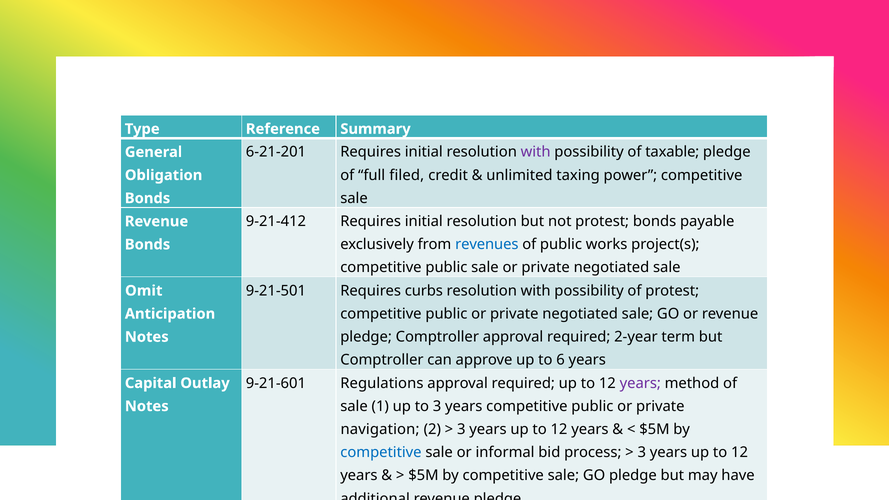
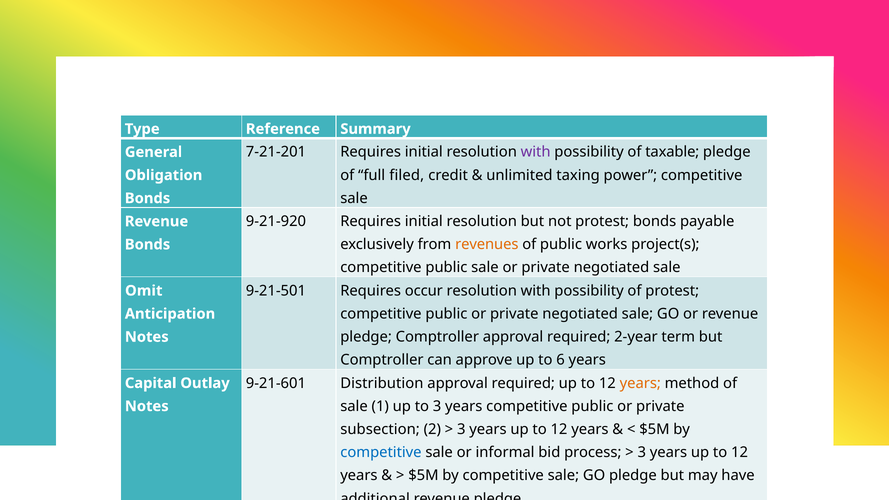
6-21-201: 6-21-201 -> 7-21-201
9-21-412: 9-21-412 -> 9-21-920
revenues colour: blue -> orange
curbs: curbs -> occur
Regulations: Regulations -> Distribution
years at (640, 383) colour: purple -> orange
navigation: navigation -> subsection
